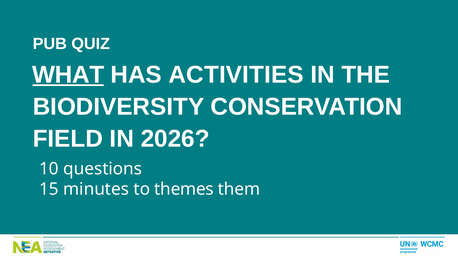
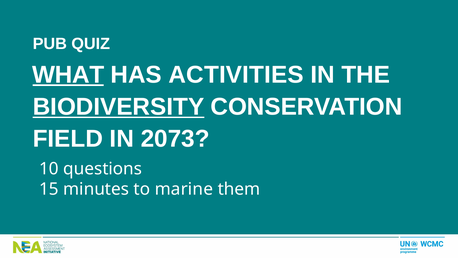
BIODIVERSITY underline: none -> present
2026: 2026 -> 2073
themes: themes -> marine
